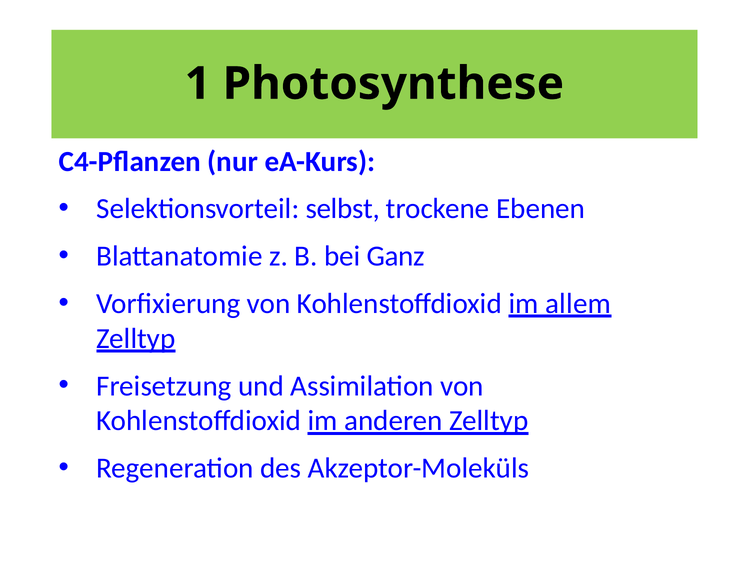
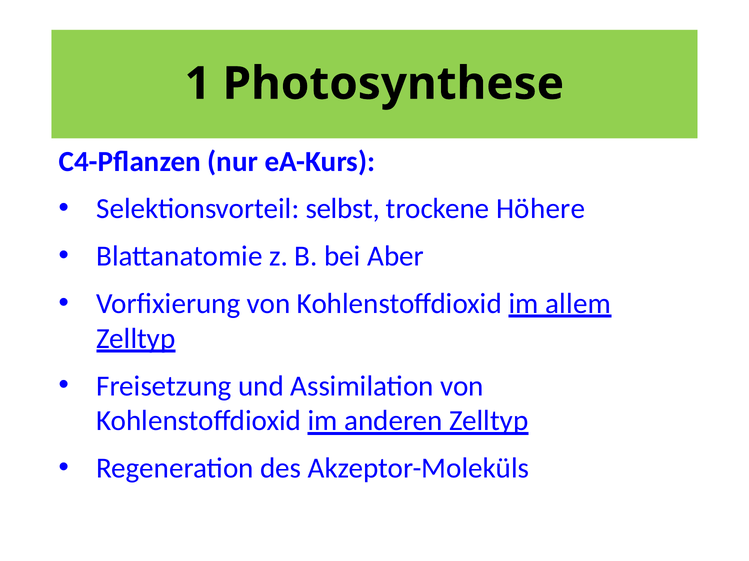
Ebenen: Ebenen -> Höhere
Ganz: Ganz -> Aber
